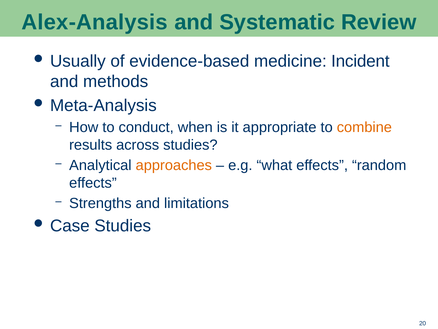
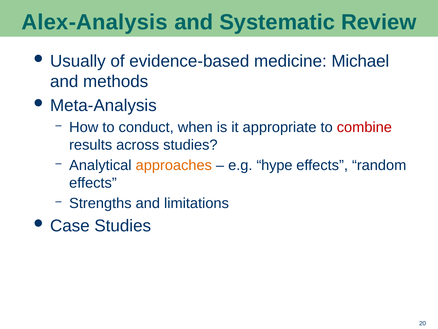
Incident: Incident -> Michael
combine colour: orange -> red
what: what -> hype
